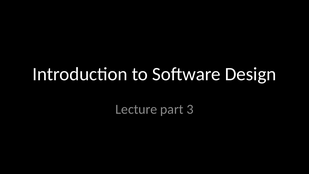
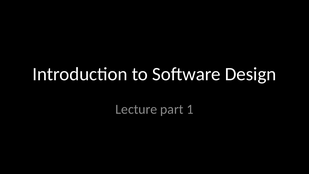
3: 3 -> 1
